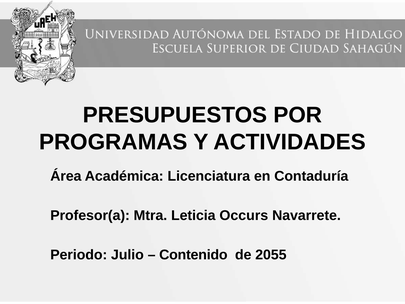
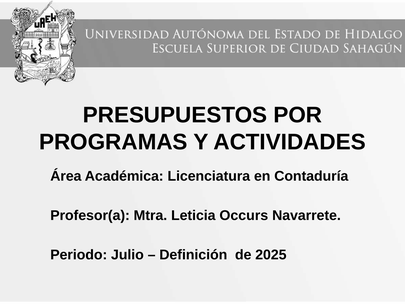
Contenido: Contenido -> Definición
2055: 2055 -> 2025
